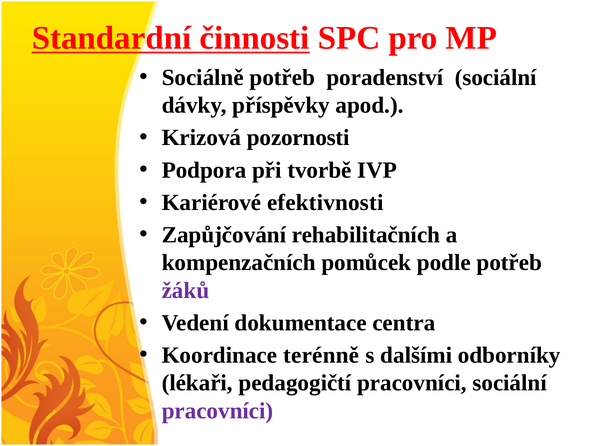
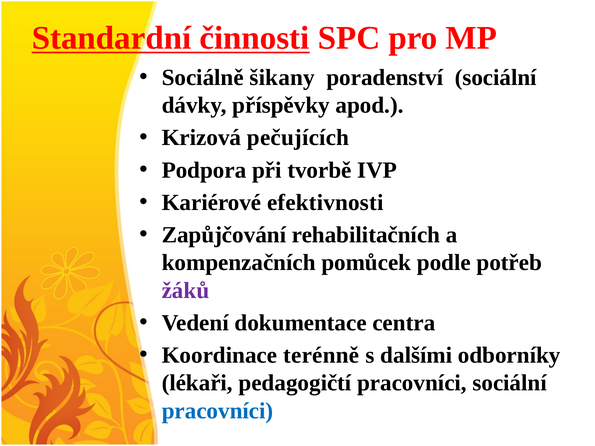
Sociálně potřeb: potřeb -> šikany
pozornosti: pozornosti -> pečujících
pracovníci at (217, 411) colour: purple -> blue
